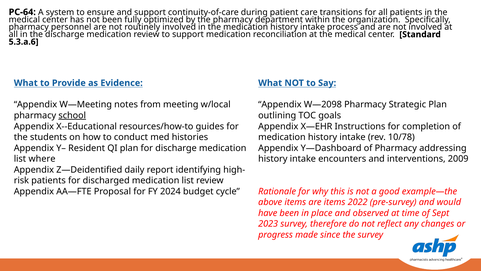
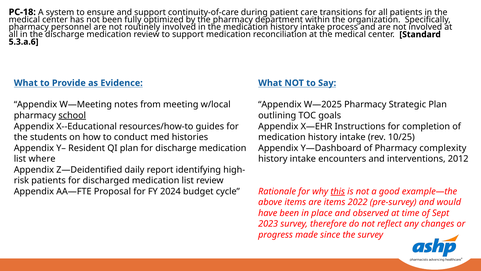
PC-64: PC-64 -> PC-18
W—2098: W—2098 -> W—2025
10/78: 10/78 -> 10/25
addressing: addressing -> complexity
2009: 2009 -> 2012
this underline: none -> present
